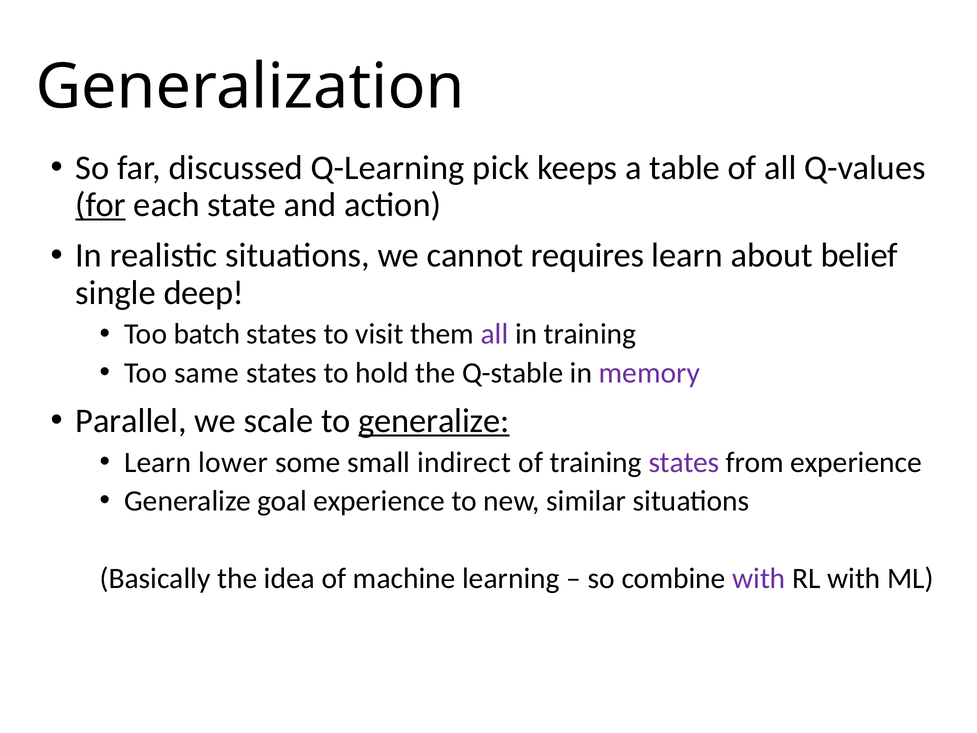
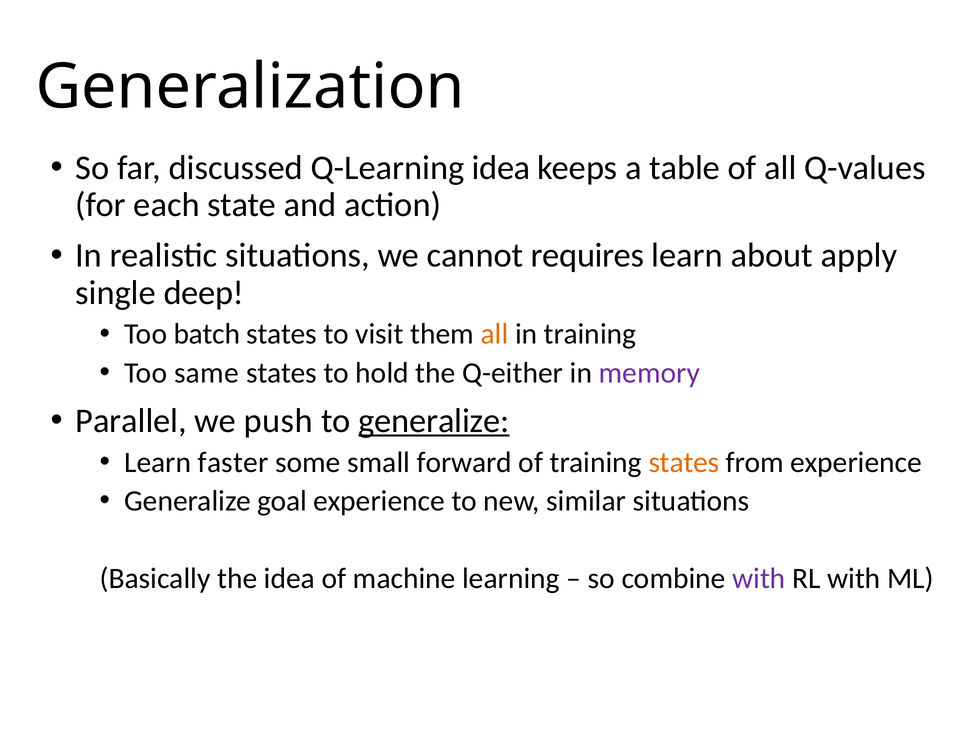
Q-Learning pick: pick -> idea
for underline: present -> none
belief: belief -> apply
all at (495, 334) colour: purple -> orange
Q-stable: Q-stable -> Q-either
scale: scale -> push
lower: lower -> faster
indirect: indirect -> forward
states at (684, 462) colour: purple -> orange
